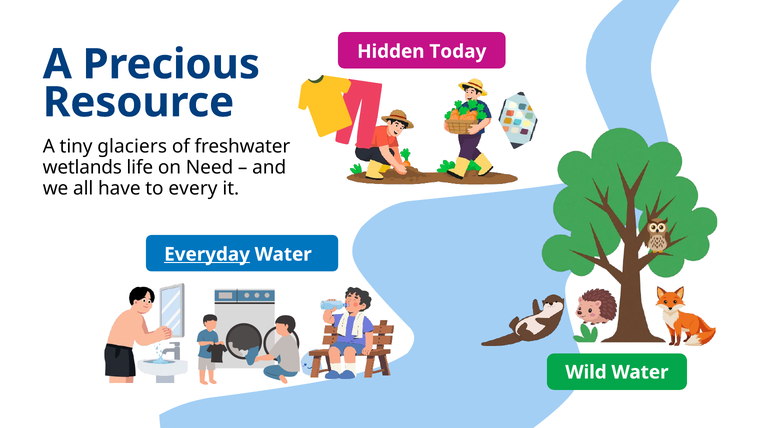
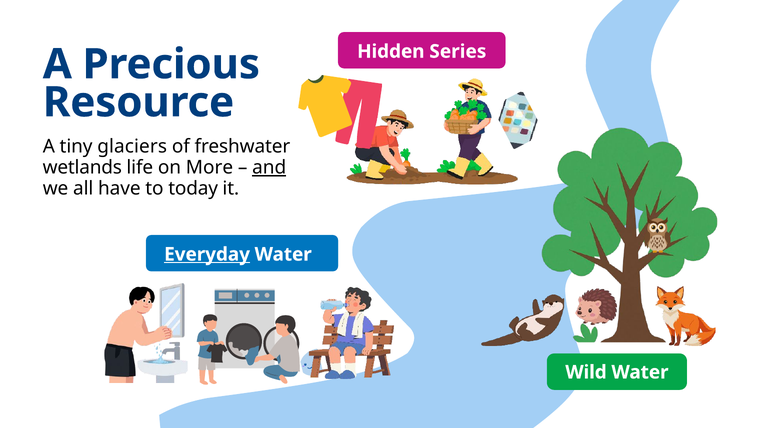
Today: Today -> Series
Need: Need -> More
and underline: none -> present
every: every -> today
